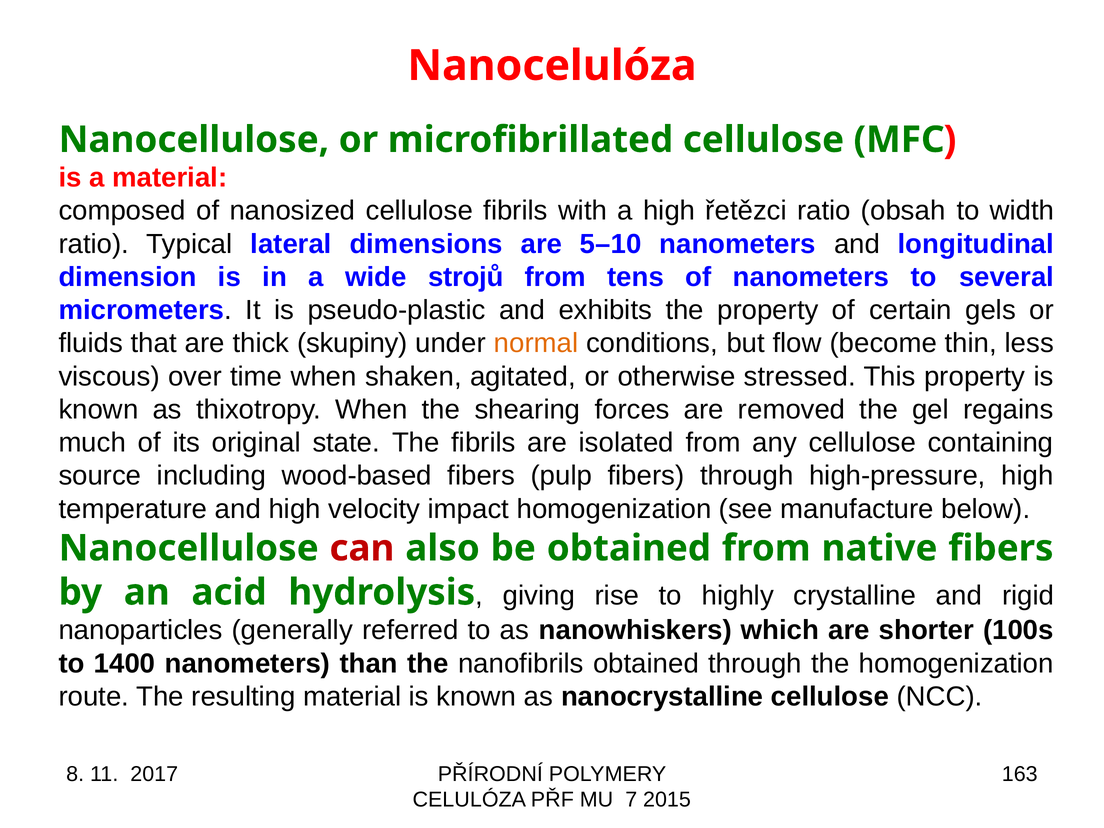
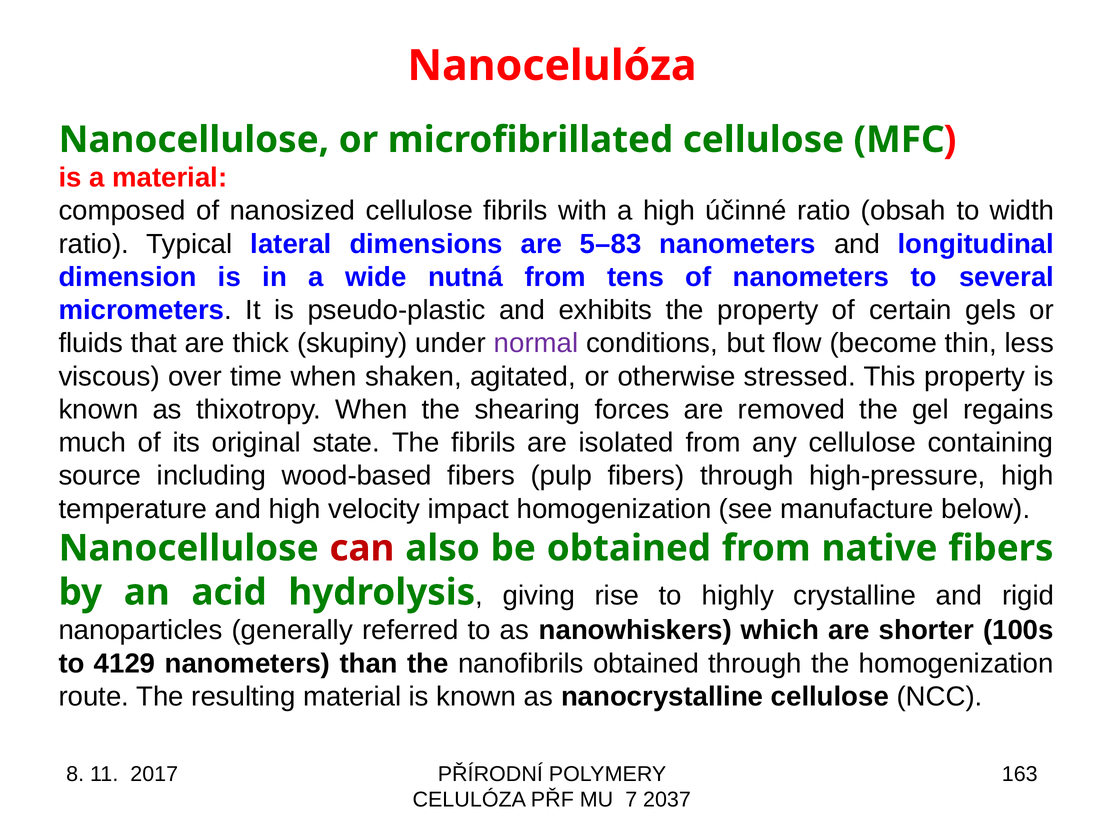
řetězci: řetězci -> účinné
5–10: 5–10 -> 5–83
strojů: strojů -> nutná
normal colour: orange -> purple
1400: 1400 -> 4129
2015: 2015 -> 2037
